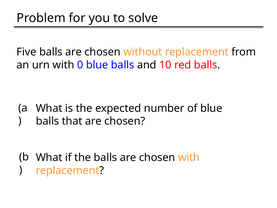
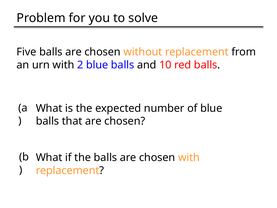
0: 0 -> 2
